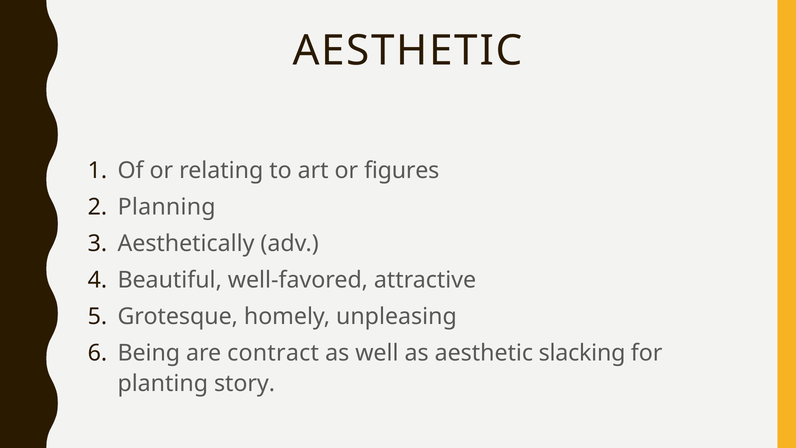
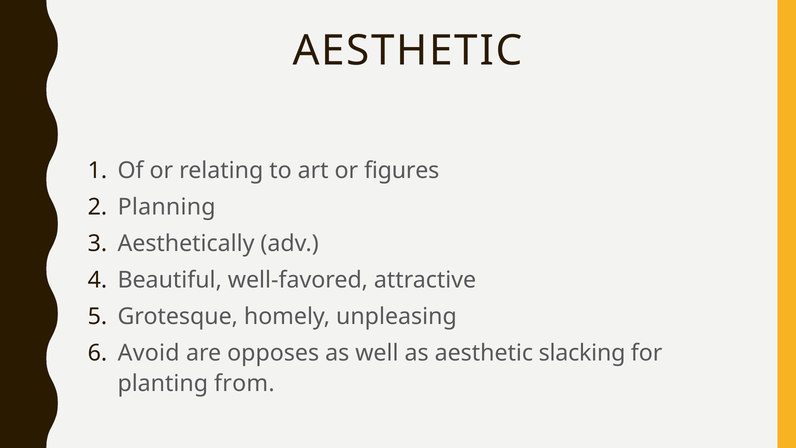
Being: Being -> Avoid
contract: contract -> opposes
story: story -> from
